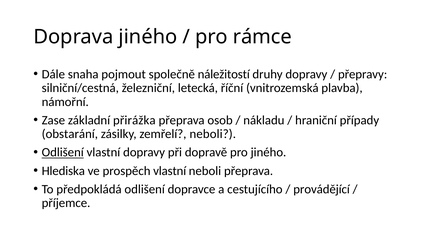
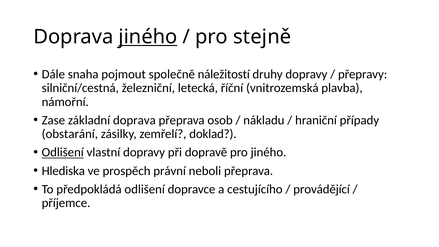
jiného at (148, 37) underline: none -> present
rámce: rámce -> stejně
základní přirážka: přirážka -> doprava
zemřelí neboli: neboli -> doklad
prospěch vlastní: vlastní -> právní
